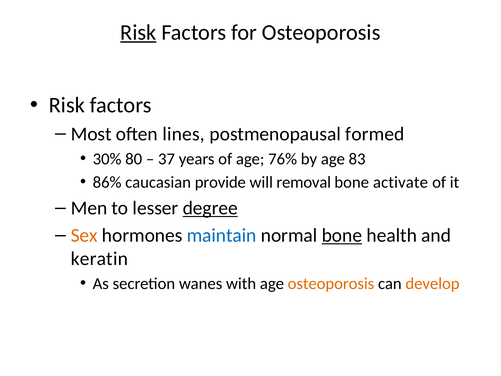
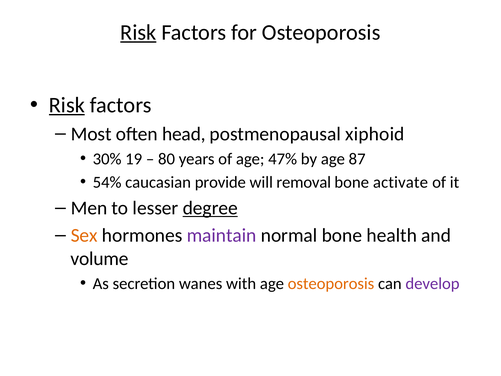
Risk at (67, 105) underline: none -> present
lines: lines -> head
formed: formed -> xiphoid
80: 80 -> 19
37: 37 -> 80
76%: 76% -> 47%
83: 83 -> 87
86%: 86% -> 54%
maintain colour: blue -> purple
bone at (342, 235) underline: present -> none
keratin: keratin -> volume
develop colour: orange -> purple
